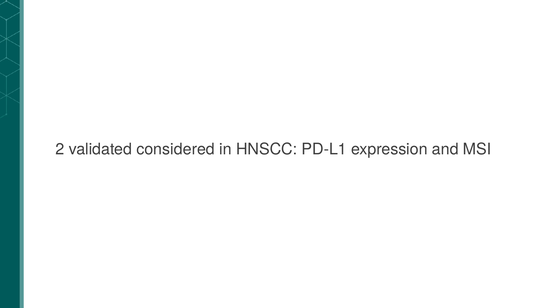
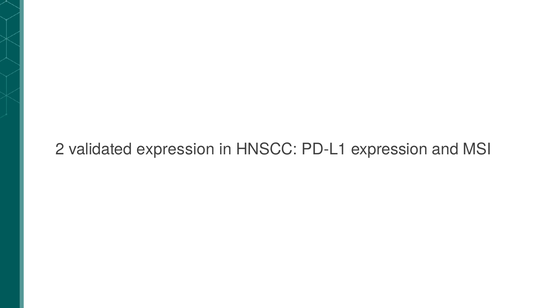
validated considered: considered -> expression
